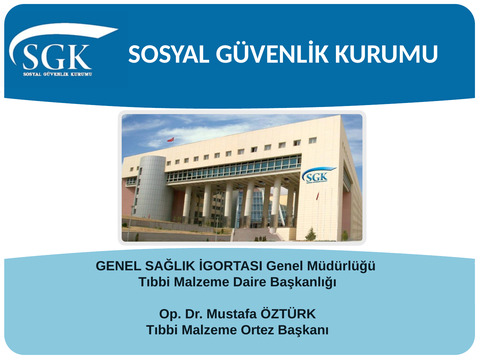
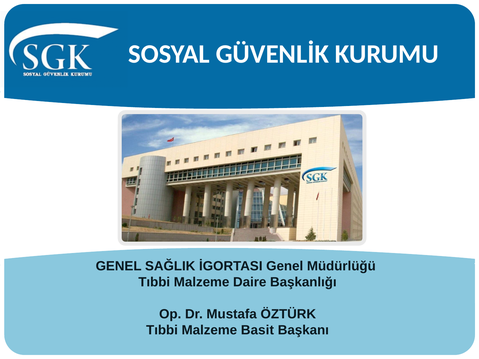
Ortez: Ortez -> Basit
